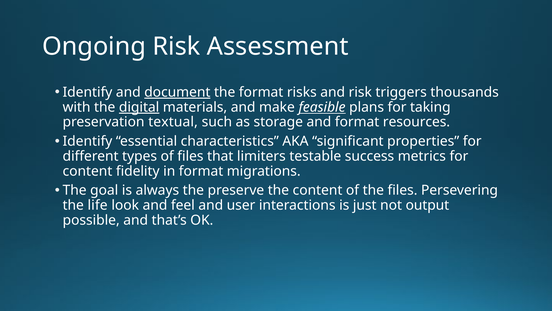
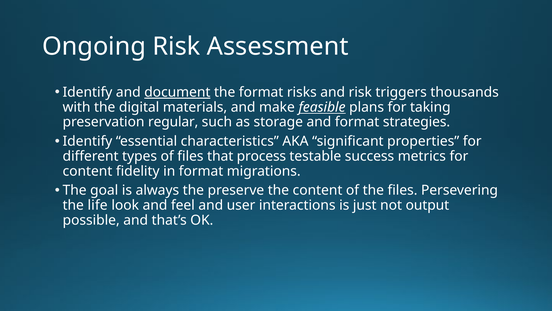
digital underline: present -> none
textual: textual -> regular
resources: resources -> strategies
limiters: limiters -> process
